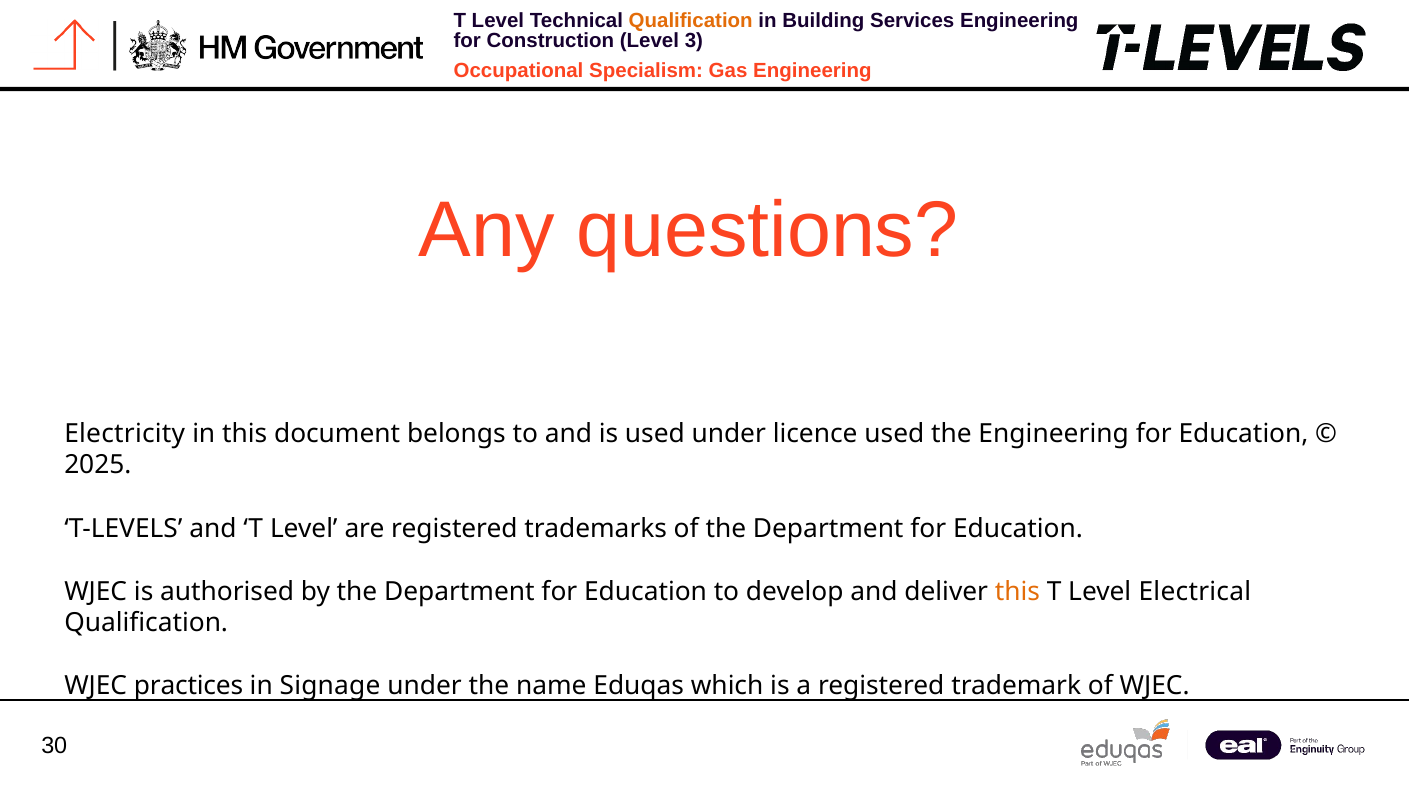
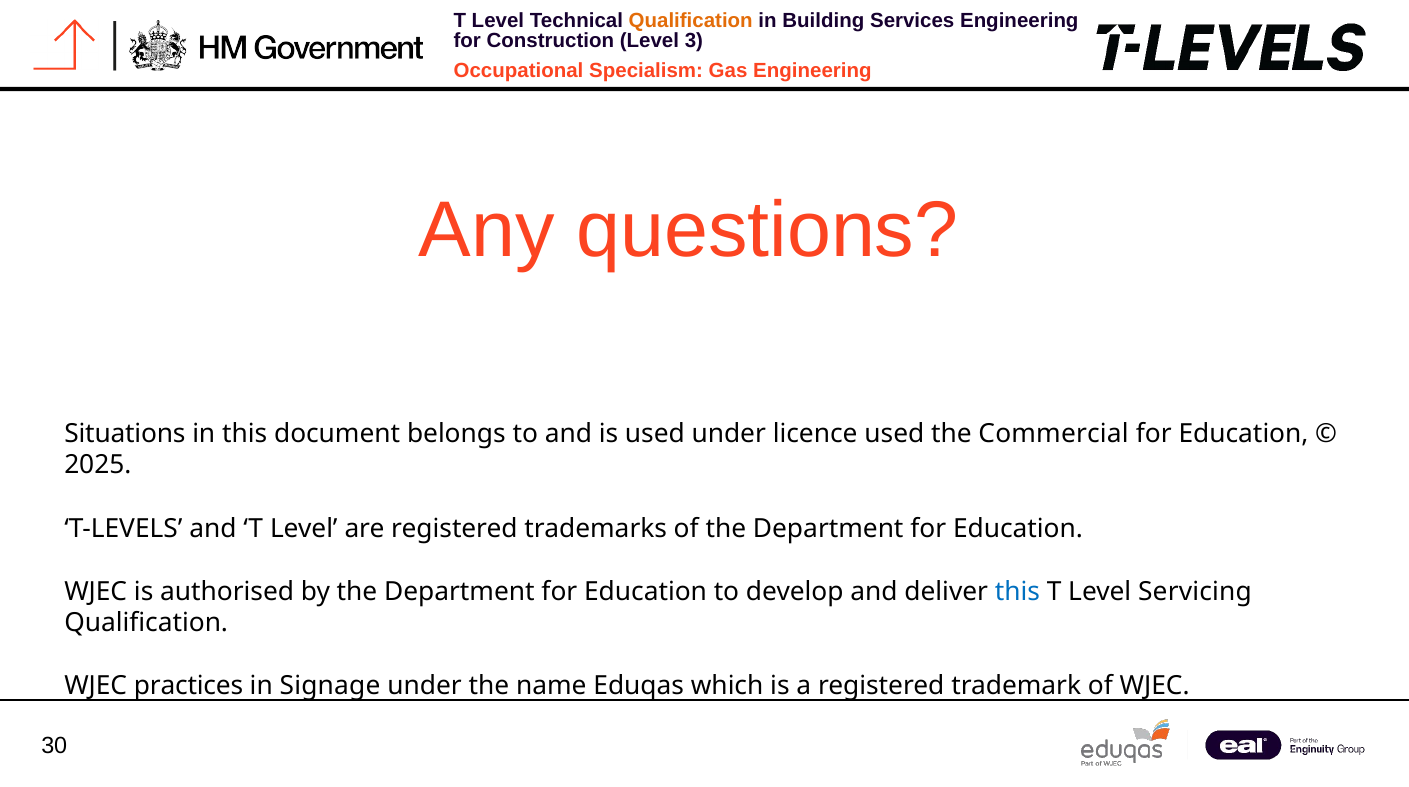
Electricity: Electricity -> Situations
the Engineering: Engineering -> Commercial
this at (1017, 592) colour: orange -> blue
Electrical: Electrical -> Servicing
